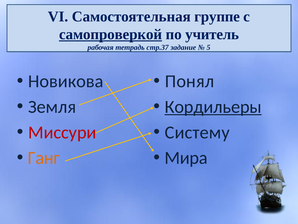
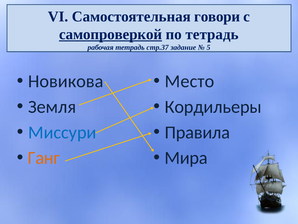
группе: группе -> говори
по учитель: учитель -> тетрадь
Понял: Понял -> Место
Кордильеры underline: present -> none
Миссури colour: red -> blue
Систему: Систему -> Правила
